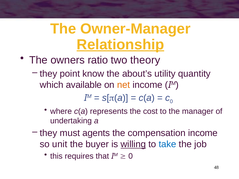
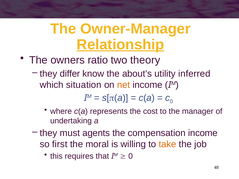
point: point -> differ
quantity: quantity -> inferred
available: available -> situation
unit: unit -> first
buyer: buyer -> moral
willing underline: present -> none
take colour: blue -> orange
